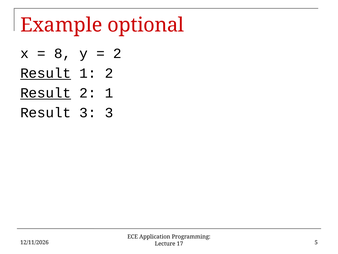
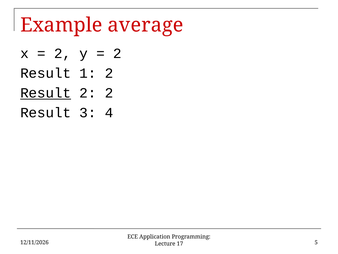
optional: optional -> average
8 at (63, 53): 8 -> 2
Result at (46, 73) underline: present -> none
2 1: 1 -> 2
3 3: 3 -> 4
